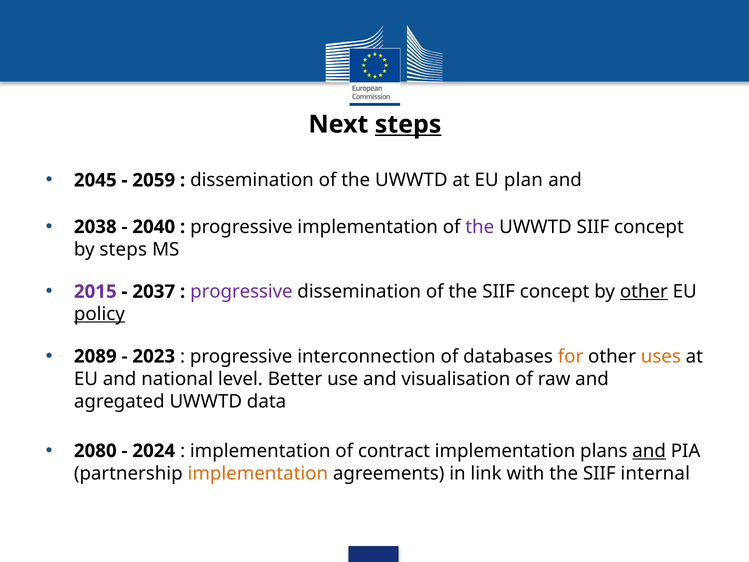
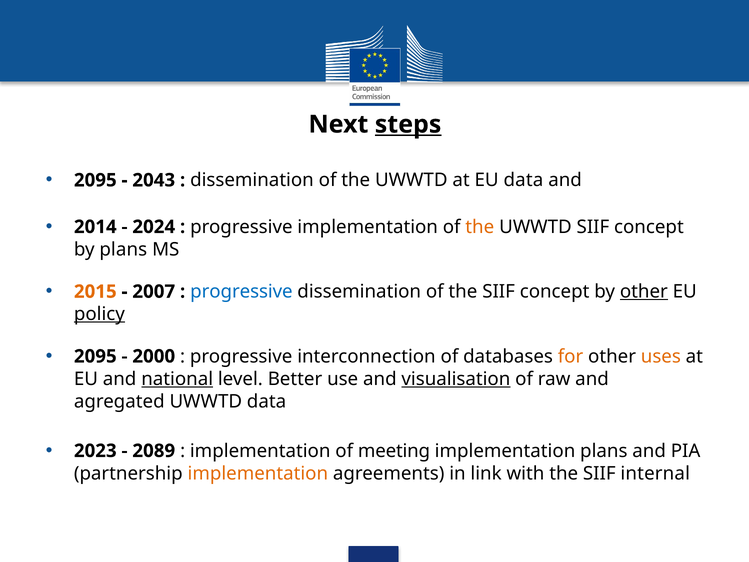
2045 at (95, 180): 2045 -> 2095
2059: 2059 -> 2043
EU plan: plan -> data
2038: 2038 -> 2014
2040: 2040 -> 2024
the at (480, 227) colour: purple -> orange
by steps: steps -> plans
2015 colour: purple -> orange
2037: 2037 -> 2007
progressive at (241, 291) colour: purple -> blue
2089 at (95, 356): 2089 -> 2095
2023: 2023 -> 2000
national underline: none -> present
visualisation underline: none -> present
2080: 2080 -> 2023
2024: 2024 -> 2089
contract: contract -> meeting
and at (649, 451) underline: present -> none
